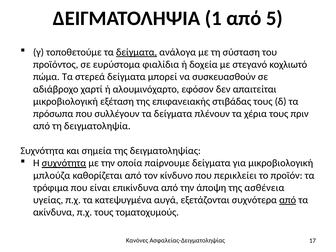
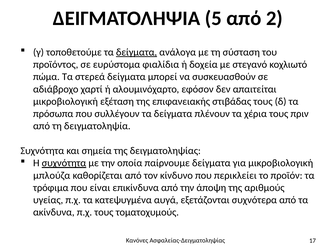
1: 1 -> 5
5: 5 -> 2
ασθένεια: ασθένεια -> αριθμούς
από at (288, 200) underline: present -> none
